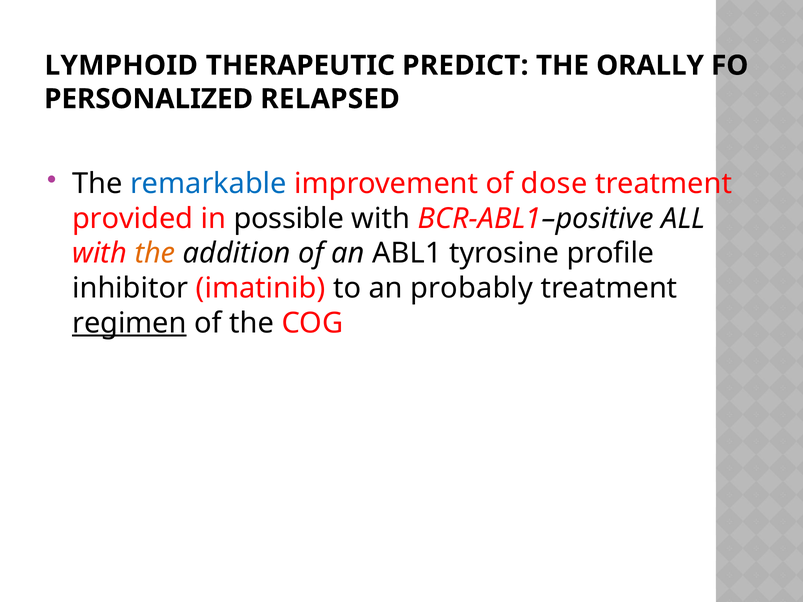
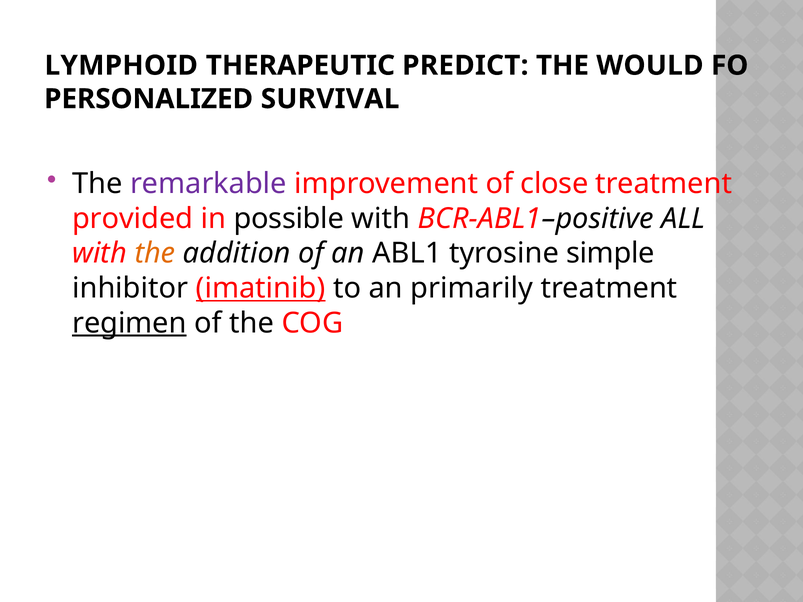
ORALLY: ORALLY -> WOULD
RELAPSED: RELAPSED -> SURVIVAL
remarkable colour: blue -> purple
dose: dose -> close
profile: profile -> simple
imatinib underline: none -> present
probably: probably -> primarily
